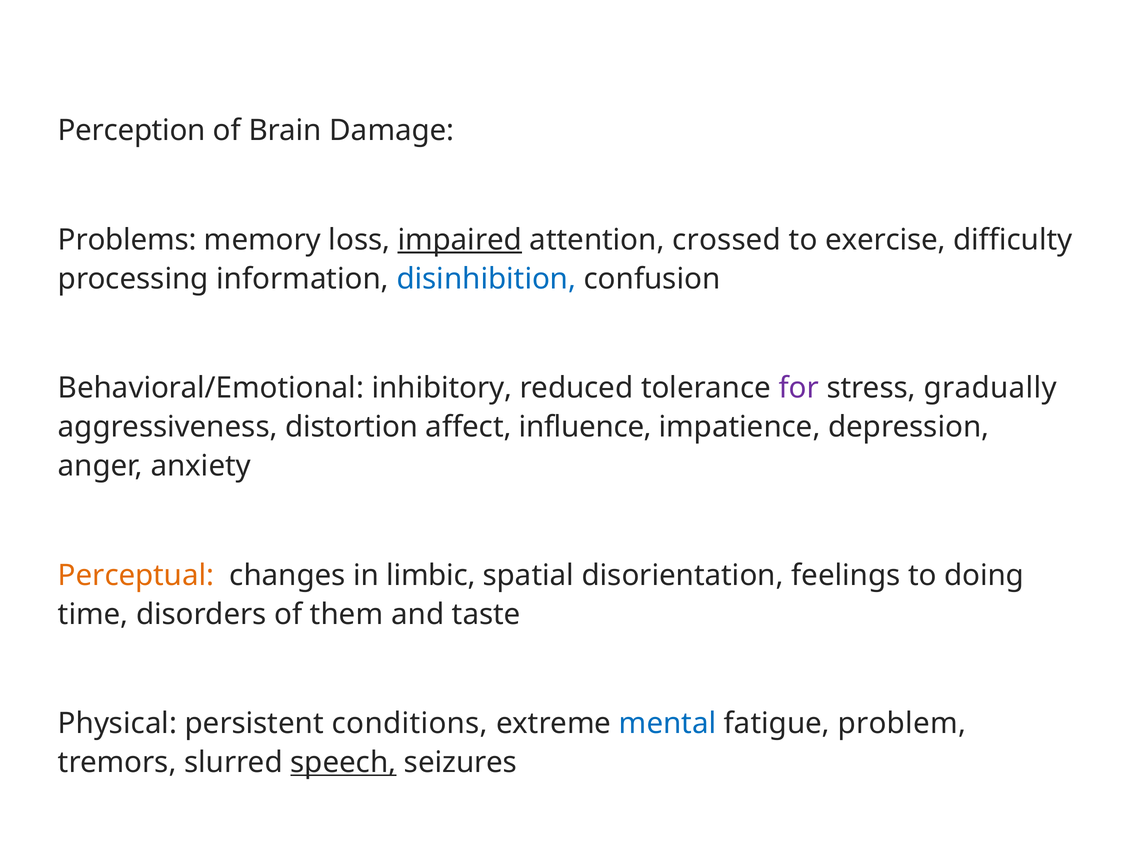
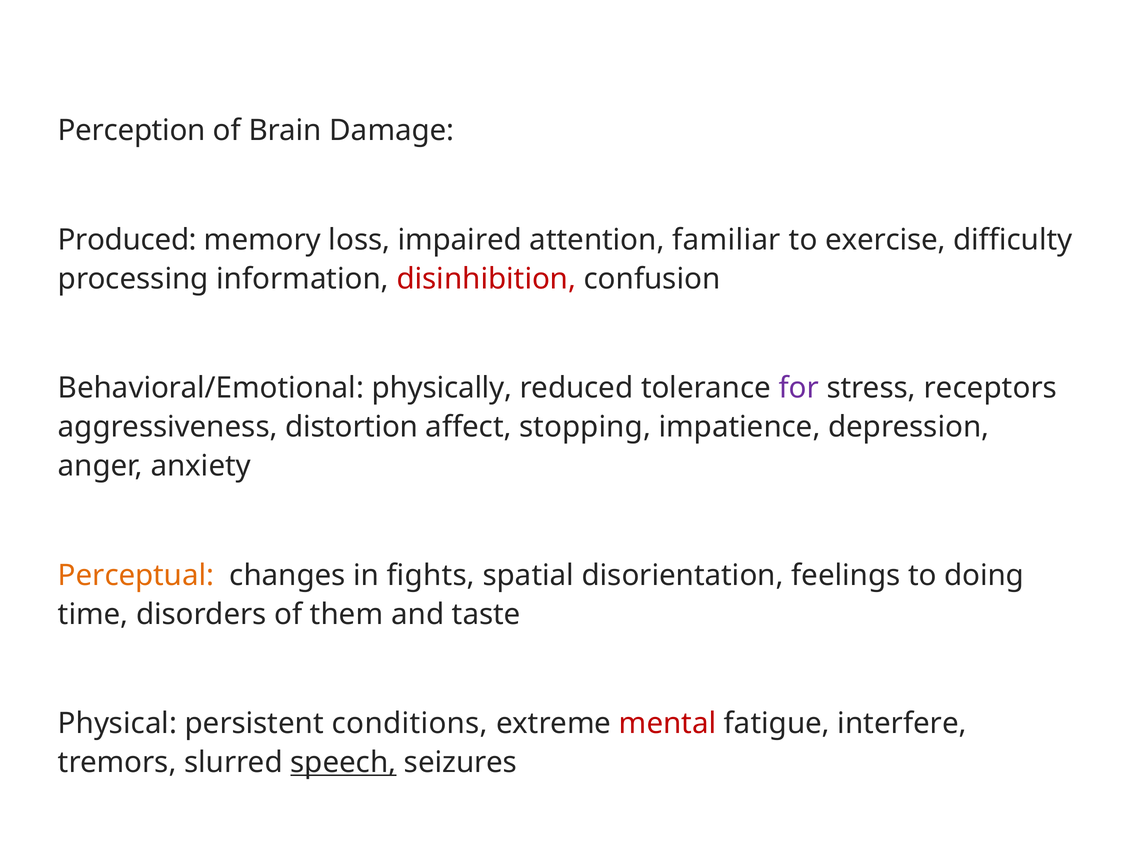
Problems: Problems -> Produced
impaired underline: present -> none
crossed: crossed -> familiar
disinhibition colour: blue -> red
inhibitory: inhibitory -> physically
gradually: gradually -> receptors
influence: influence -> stopping
limbic: limbic -> fights
mental colour: blue -> red
problem: problem -> interfere
